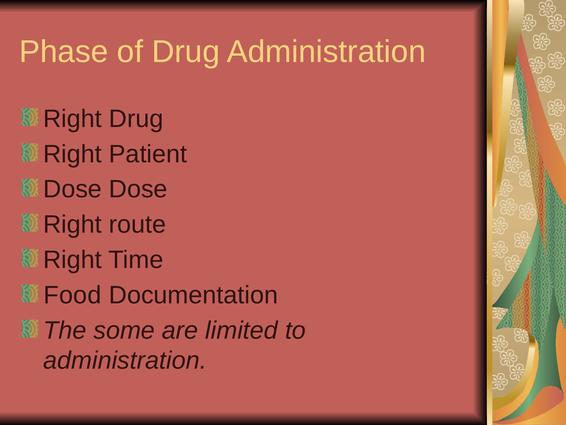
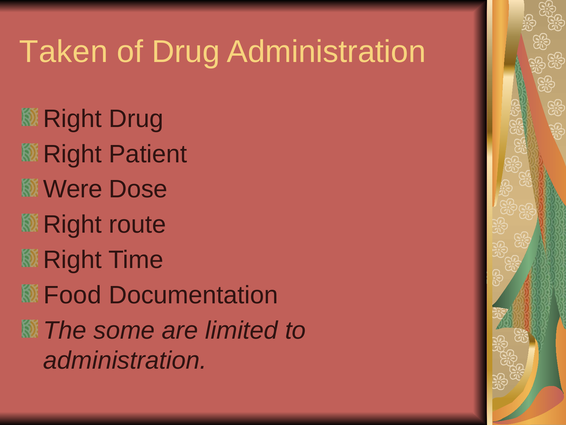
Phase: Phase -> Taken
Dose at (73, 189): Dose -> Were
